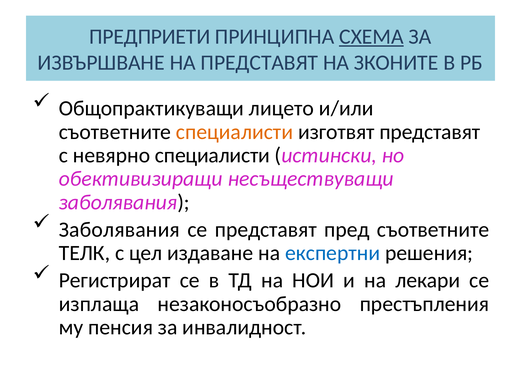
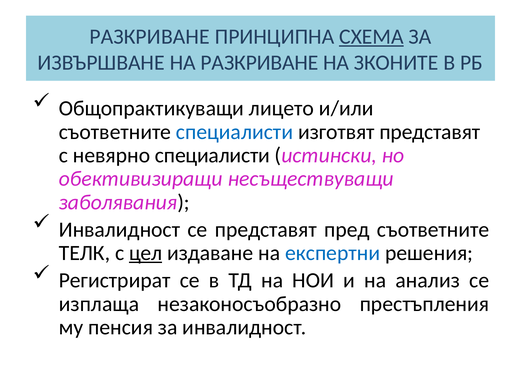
ПРЕДПРИЕТИ at (150, 37): ПРЕДПРИЕТИ -> РАЗКРИВАНЕ
НА ПРЕДСТАВЯТ: ПРЕДСТАВЯТ -> РАЗКРИВАНЕ
специалисти at (235, 132) colour: orange -> blue
Заболявания at (119, 229): Заболявания -> Инвалидност
цел underline: none -> present
лекари: лекари -> анализ
